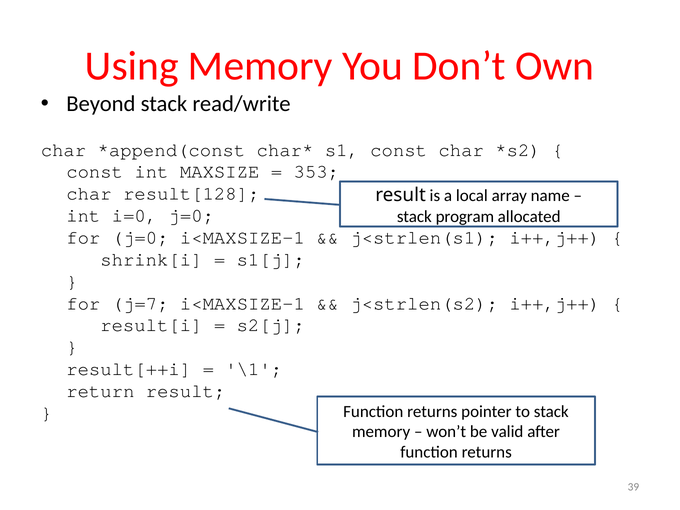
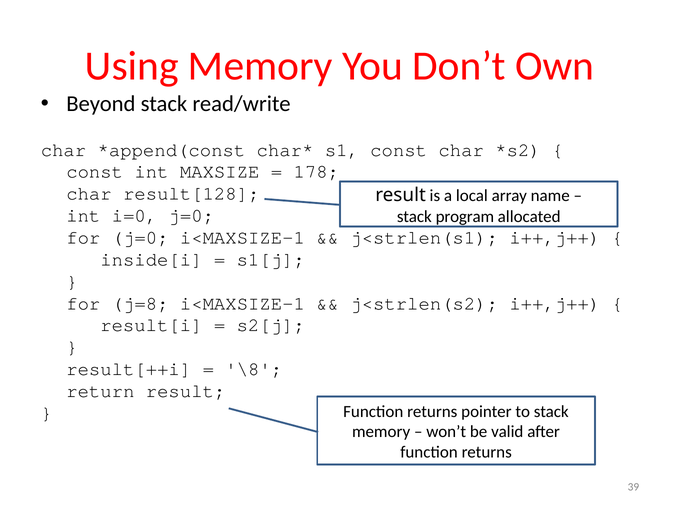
353: 353 -> 178
shrink[i: shrink[i -> inside[i
j=7: j=7 -> j=8
\1: \1 -> \8
